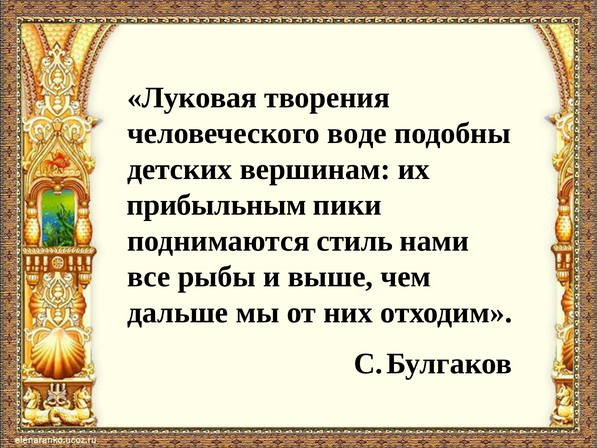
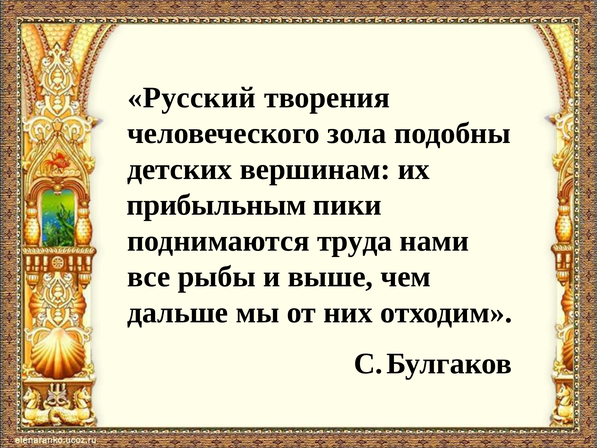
Луковая: Луковая -> Русский
воде: воде -> зола
стиль: стиль -> труда
